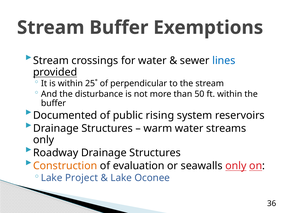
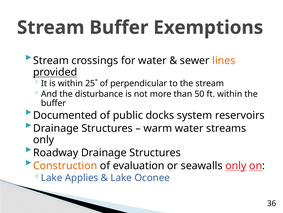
lines colour: blue -> orange
rising: rising -> docks
Project: Project -> Applies
